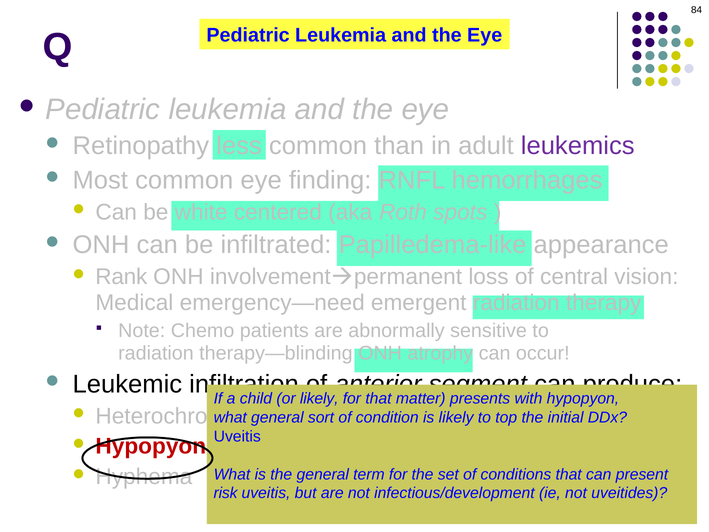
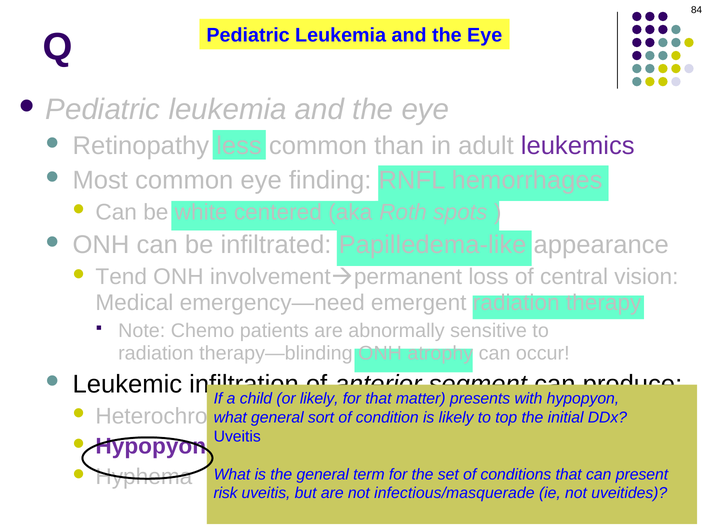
Rank: Rank -> Tend
Hypopyon at (151, 446) colour: red -> purple
infectious/development: infectious/development -> infectious/masquerade
